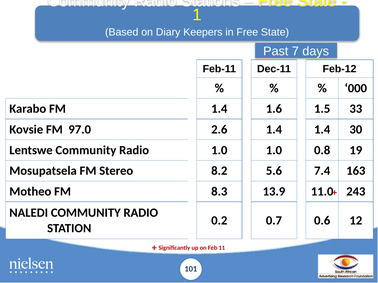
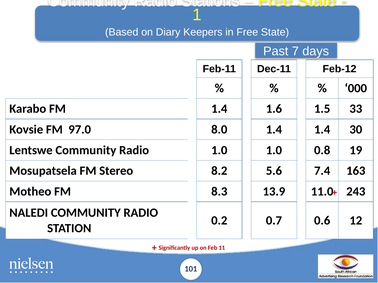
2.6: 2.6 -> 8.0
